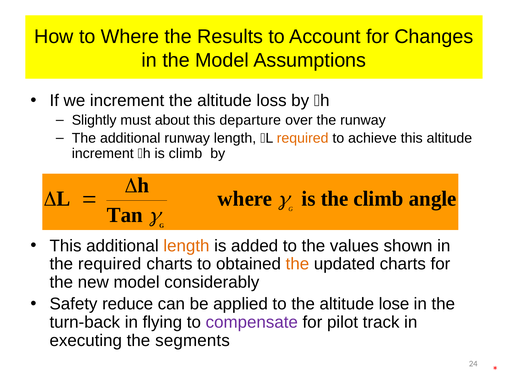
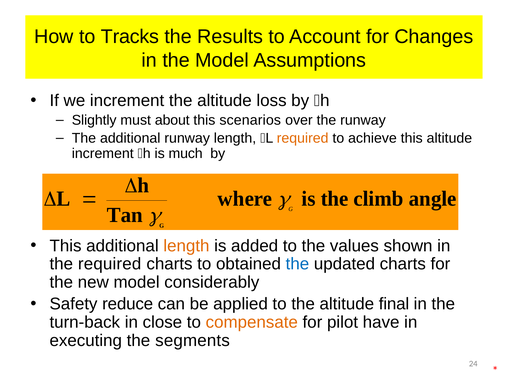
to Where: Where -> Tracks
departure: departure -> scenarios
is climb: climb -> much
the at (297, 264) colour: orange -> blue
lose: lose -> final
flying: flying -> close
compensate colour: purple -> orange
track: track -> have
